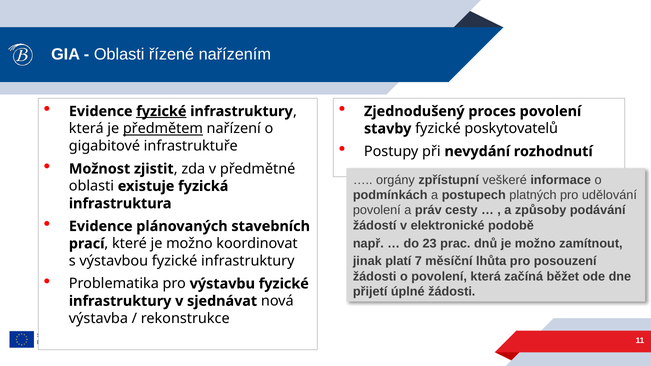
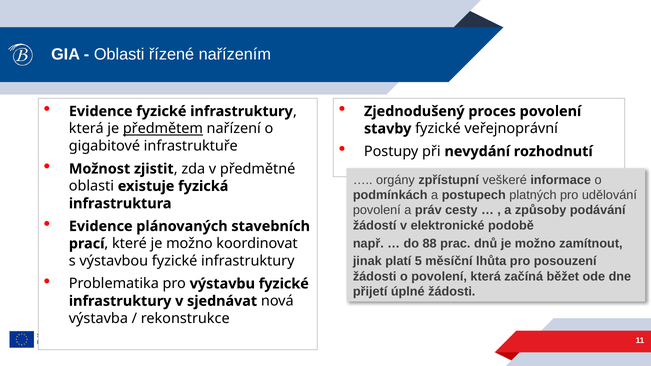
fyzické at (161, 111) underline: present -> none
poskytovatelů: poskytovatelů -> veřejnoprávní
23: 23 -> 88
7: 7 -> 5
